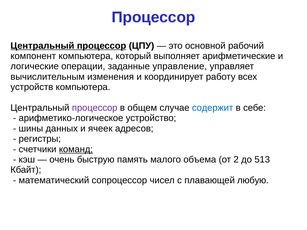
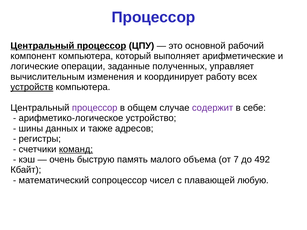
управление: управление -> полученных
устройств underline: none -> present
содержит colour: blue -> purple
ячеек: ячеек -> также
2: 2 -> 7
513: 513 -> 492
